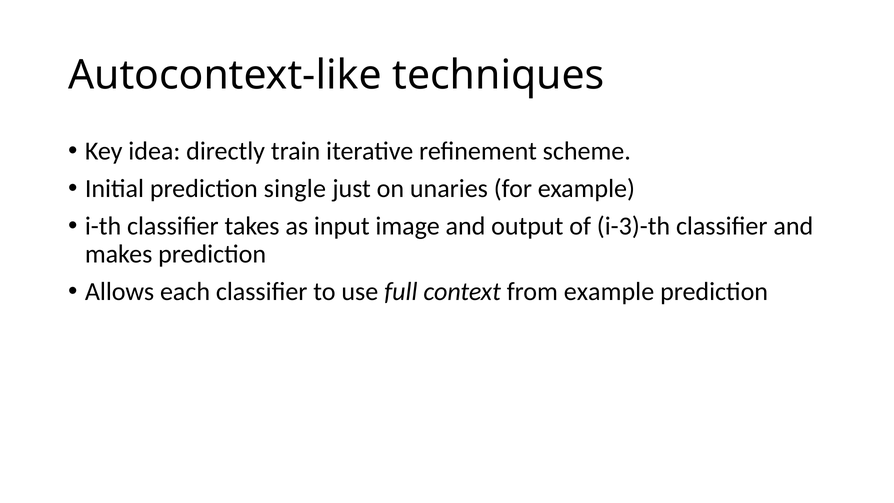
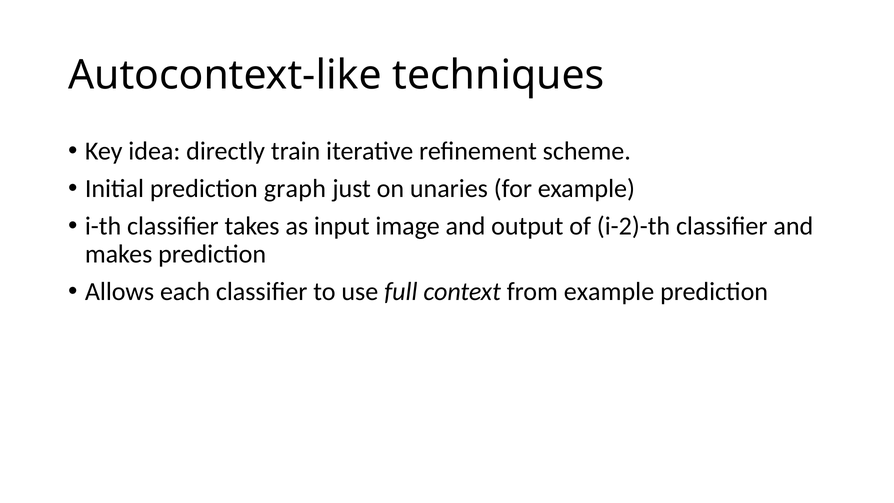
single: single -> graph
i-3)-th: i-3)-th -> i-2)-th
